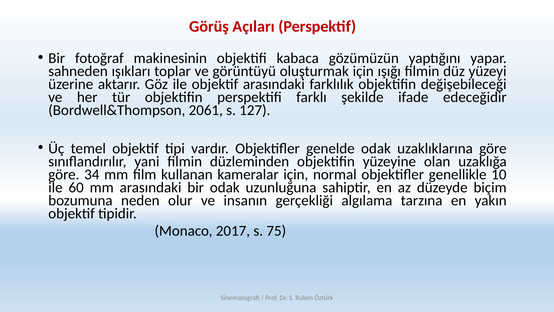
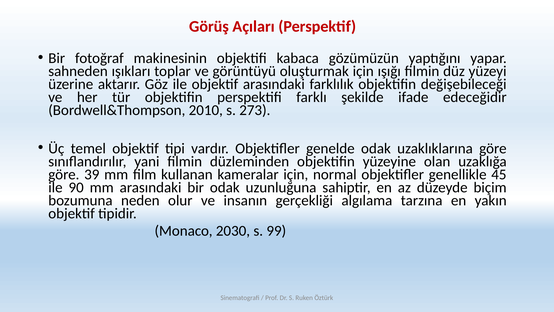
2061: 2061 -> 2010
127: 127 -> 273
34: 34 -> 39
10: 10 -> 45
60: 60 -> 90
2017: 2017 -> 2030
75: 75 -> 99
